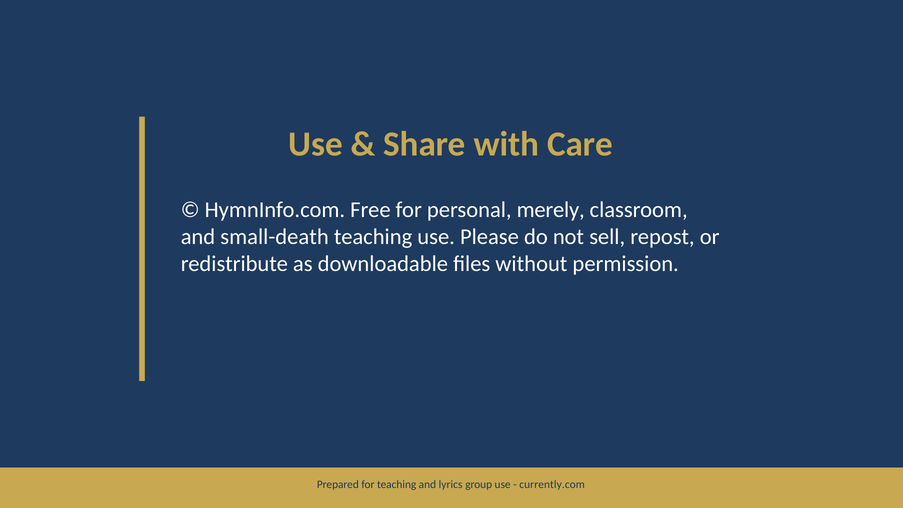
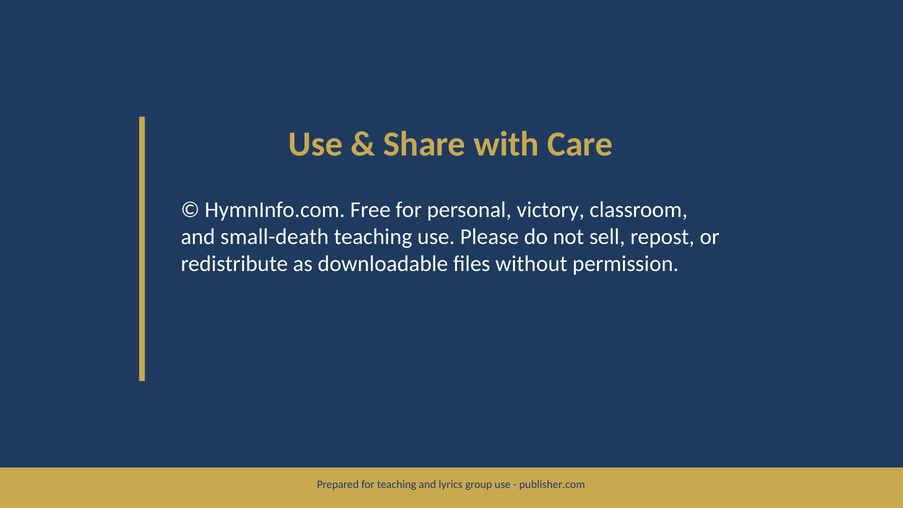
merely: merely -> victory
currently.com: currently.com -> publisher.com
